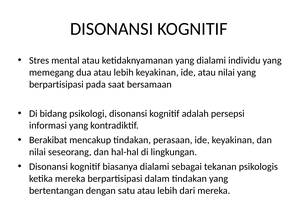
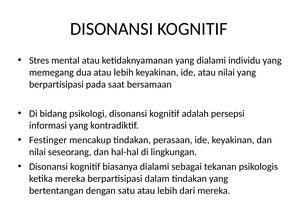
Berakibat: Berakibat -> Festinger
